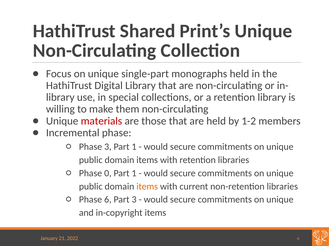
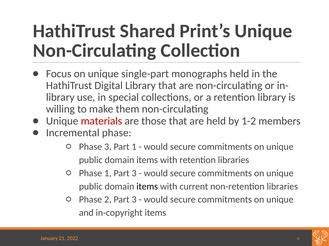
Phase 0: 0 -> 1
1 at (134, 174): 1 -> 3
items at (147, 187) colour: orange -> black
6: 6 -> 2
